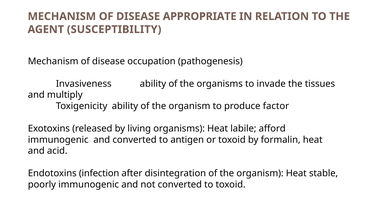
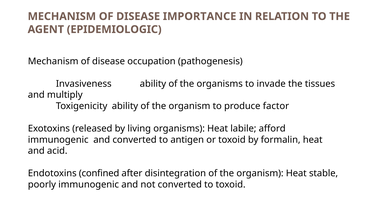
APPROPRIATE: APPROPRIATE -> IMPORTANCE
SUSCEPTIBILITY: SUSCEPTIBILITY -> EPIDEMIOLOGIC
infection: infection -> confined
